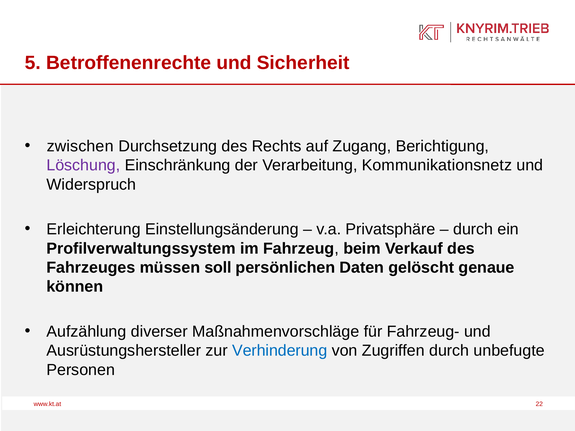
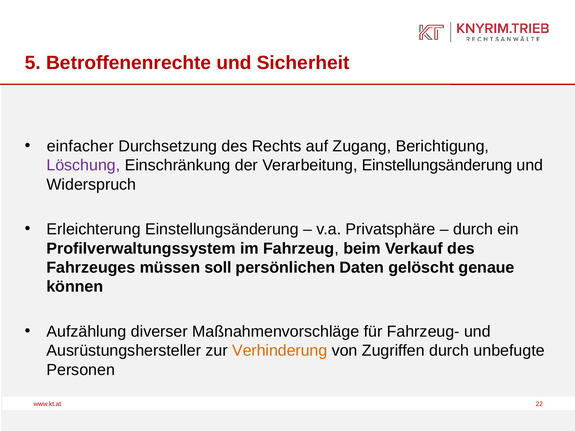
zwischen: zwischen -> einfacher
Verarbeitung Kommunikationsnetz: Kommunikationsnetz -> Einstellungsänderung
Verhinderung colour: blue -> orange
